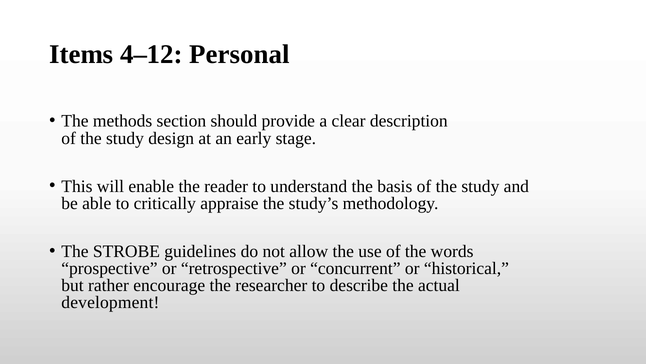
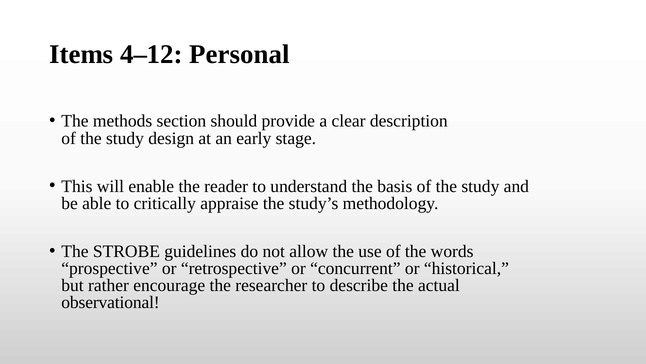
development: development -> observational
